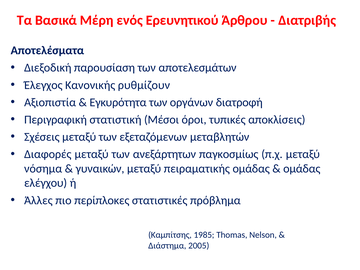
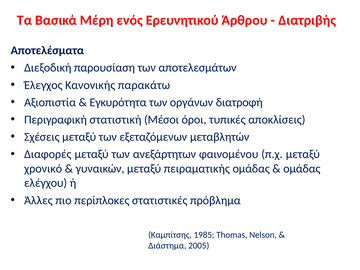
ρυθμίζουν: ρυθμίζουν -> παρακάτω
παγκοσμίως: παγκοσμίως -> φαινομένου
νόσημα: νόσημα -> χρονικό
